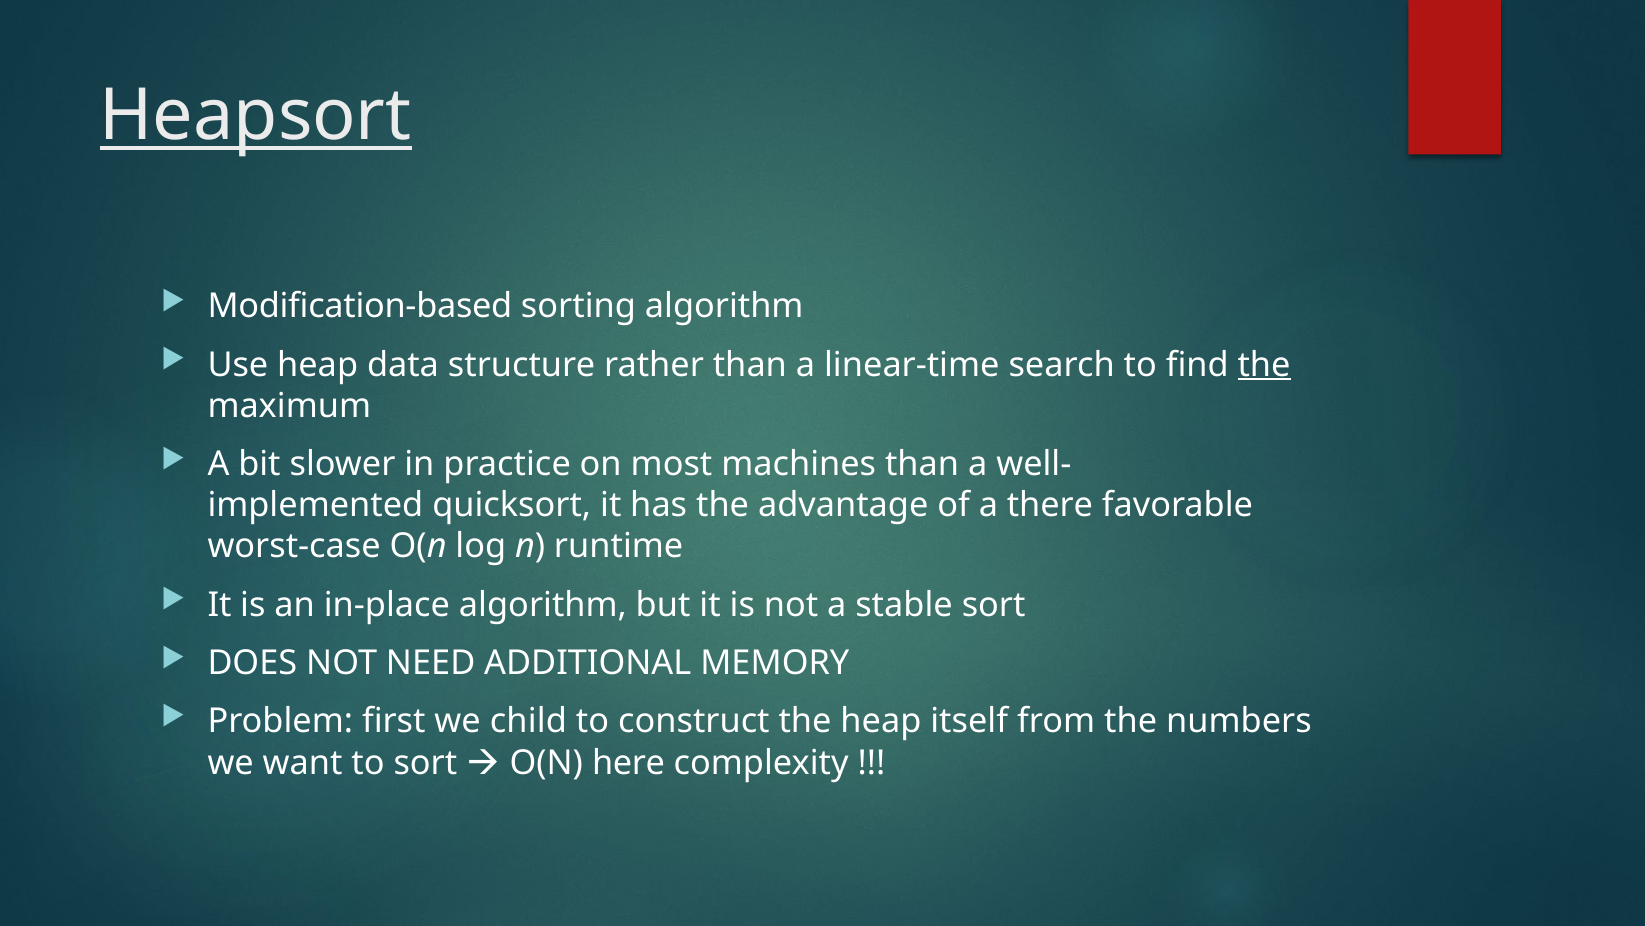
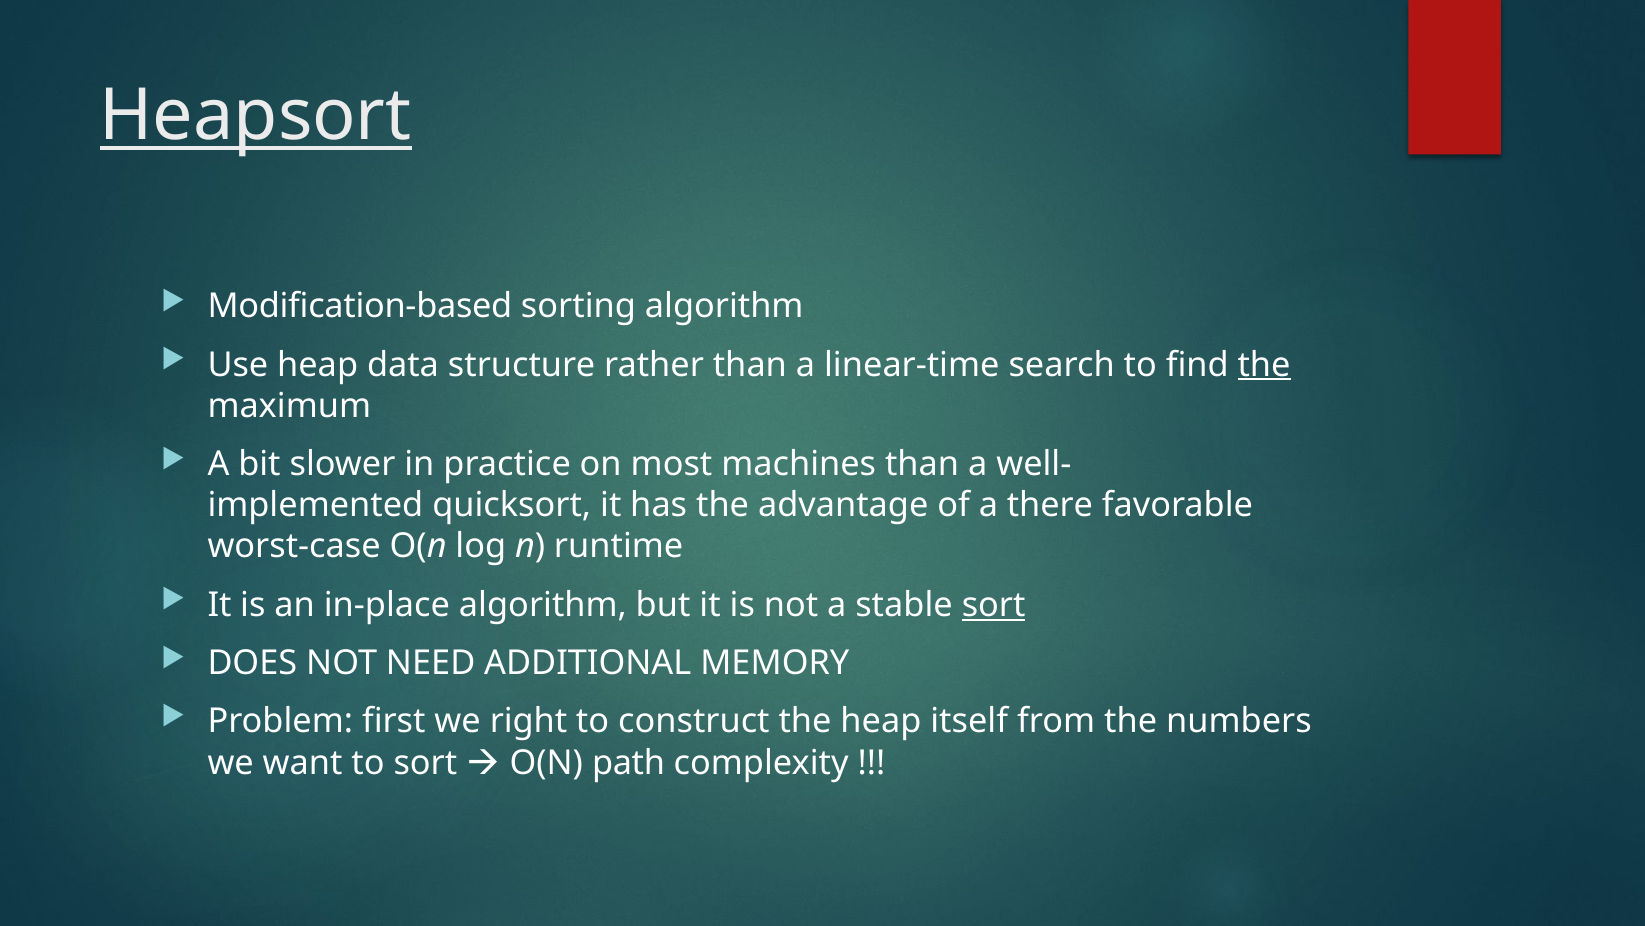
sort at (994, 604) underline: none -> present
child: child -> right
here: here -> path
